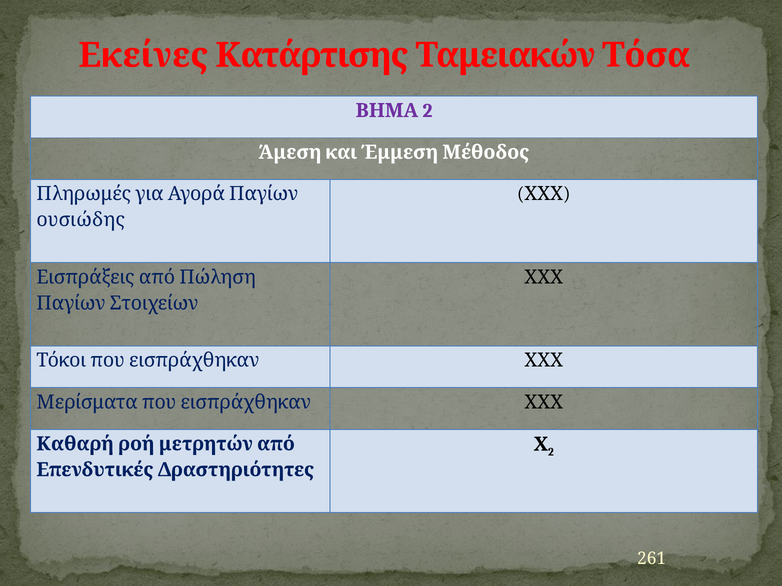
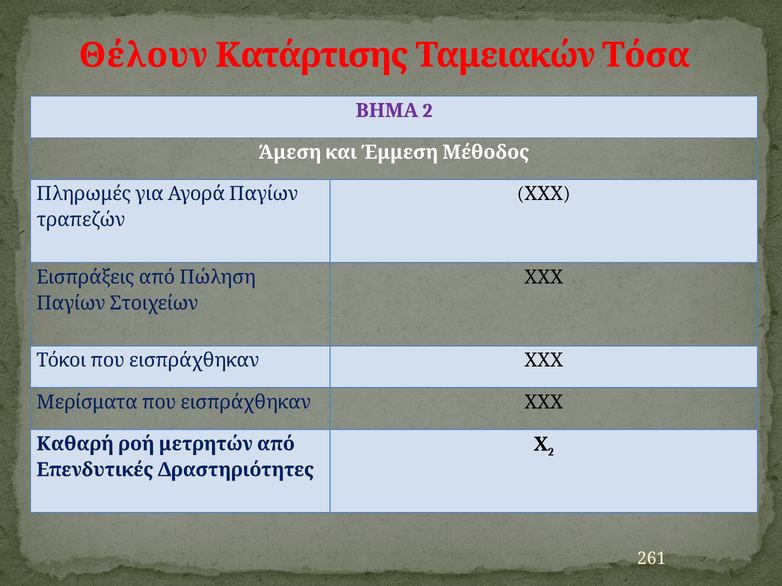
Εκείνες: Εκείνες -> Θέλουν
ουσιώδης: ουσιώδης -> τραπεζών
